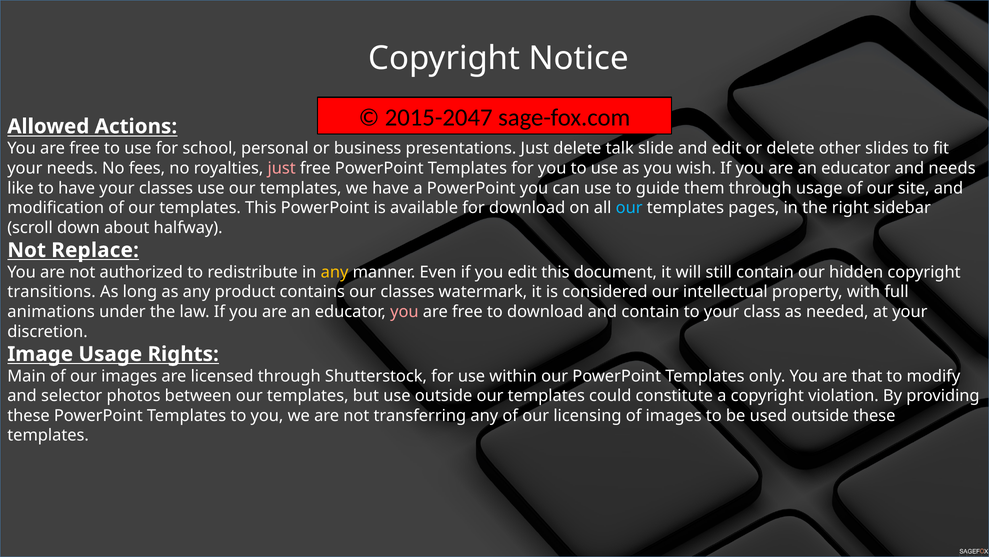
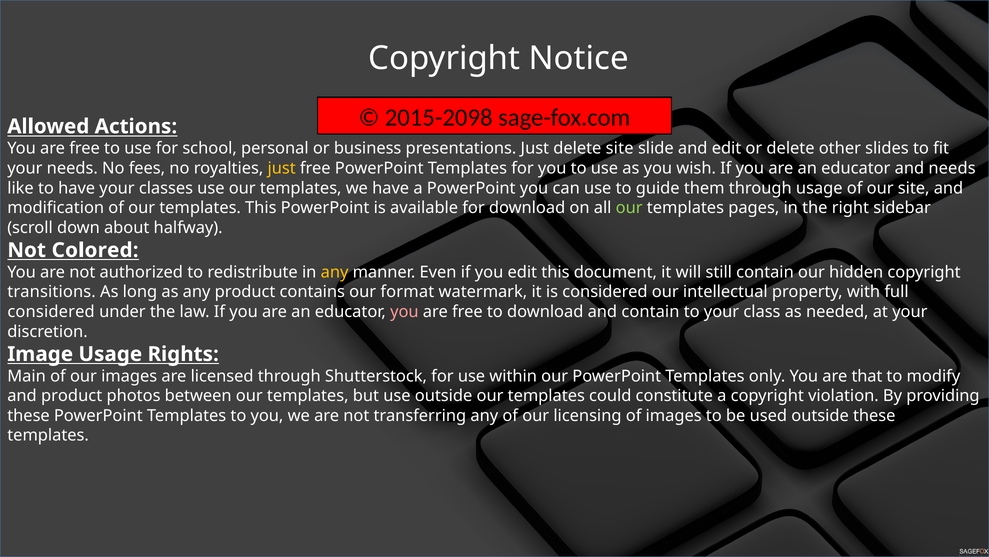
2015-2047: 2015-2047 -> 2015-2098
delete talk: talk -> site
just at (282, 168) colour: pink -> yellow
our at (629, 208) colour: light blue -> light green
Replace: Replace -> Colored
our classes: classes -> format
animations at (51, 311): animations -> considered
and selector: selector -> product
